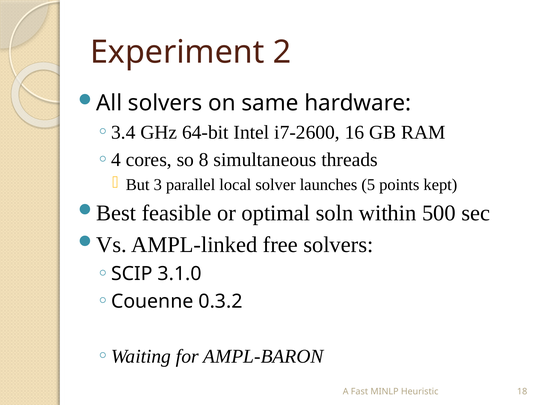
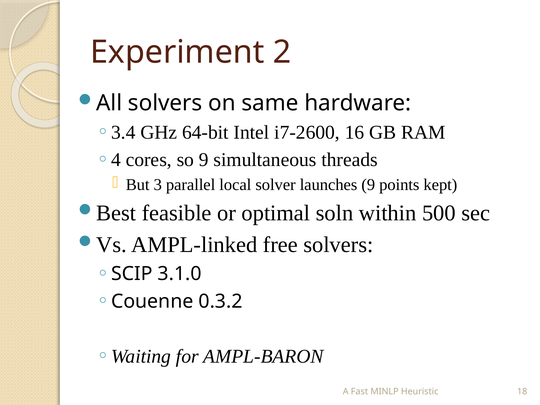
so 8: 8 -> 9
launches 5: 5 -> 9
